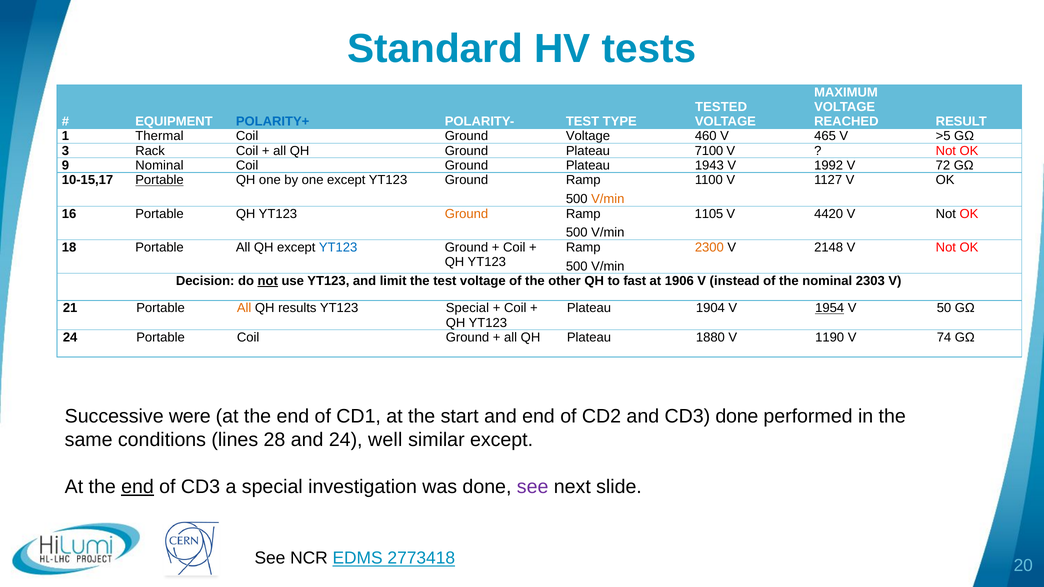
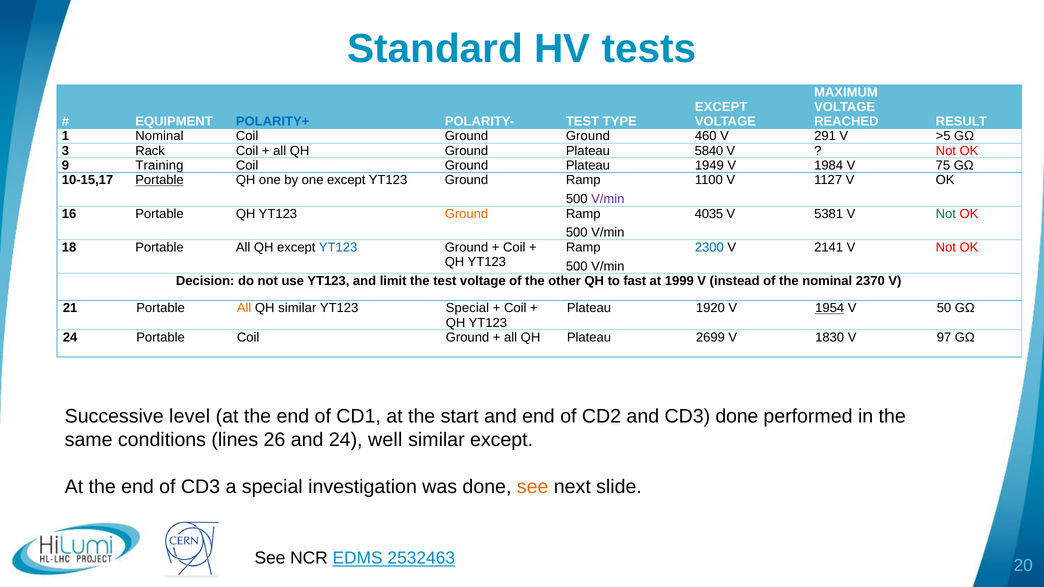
TESTED at (721, 107): TESTED -> EXCEPT
1 Thermal: Thermal -> Nominal
Ground Voltage: Voltage -> Ground
465: 465 -> 291
7100: 7100 -> 5840
9 Nominal: Nominal -> Training
1943: 1943 -> 1949
1992: 1992 -> 1984
72: 72 -> 75
V/min at (608, 199) colour: orange -> purple
1105: 1105 -> 4035
4420: 4420 -> 5381
Not at (946, 214) colour: black -> green
2300 colour: orange -> blue
2148: 2148 -> 2141
not at (268, 281) underline: present -> none
1906: 1906 -> 1999
2303: 2303 -> 2370
QH results: results -> similar
1904: 1904 -> 1920
1880: 1880 -> 2699
1190: 1190 -> 1830
74: 74 -> 97
were: were -> level
28: 28 -> 26
end at (138, 487) underline: present -> none
see at (533, 487) colour: purple -> orange
2773418: 2773418 -> 2532463
